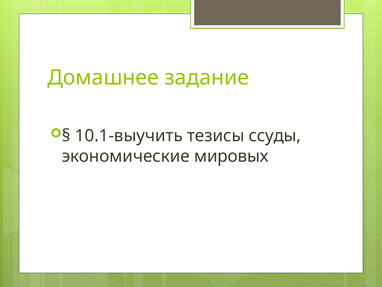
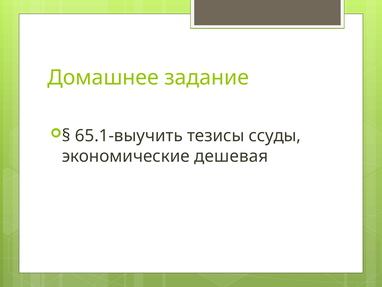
10.1-выучить: 10.1-выучить -> 65.1-выучить
мировых: мировых -> дешевая
